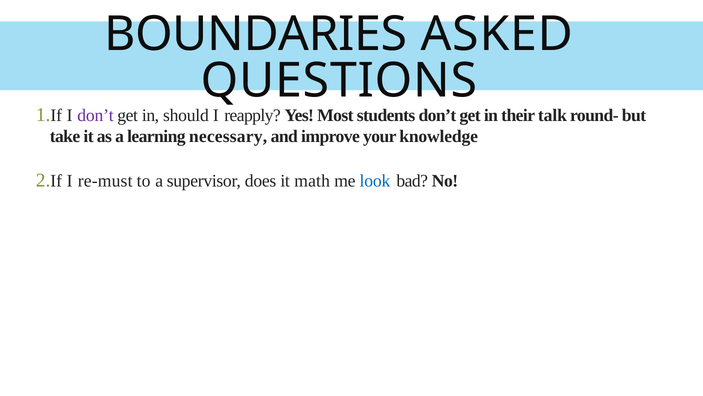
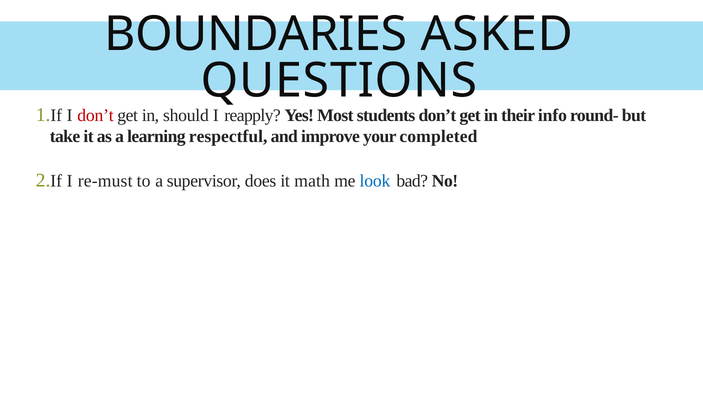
don’t at (95, 115) colour: purple -> red
talk: talk -> info
learning necessary: necessary -> respectful
knowledge: knowledge -> completed
